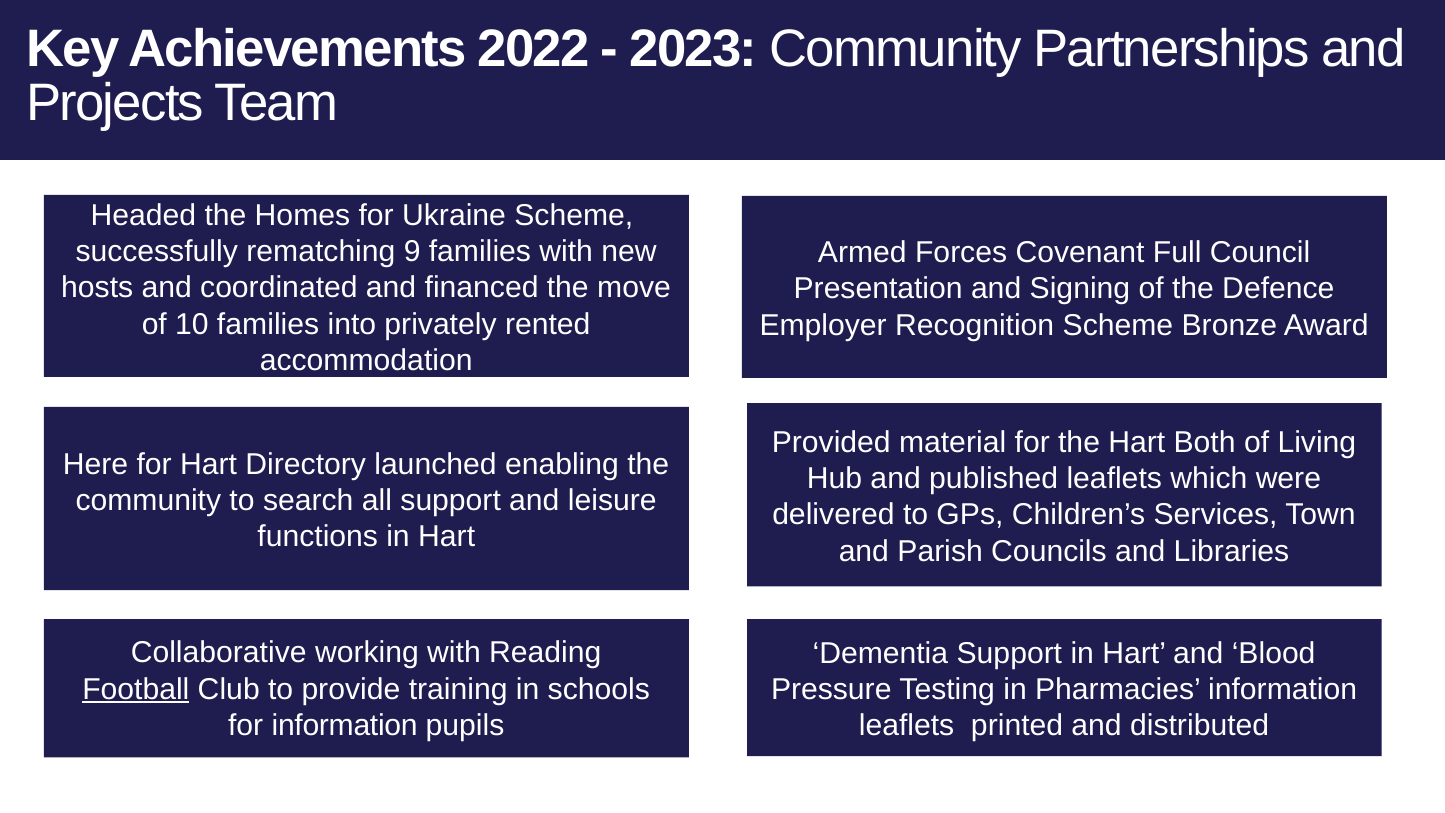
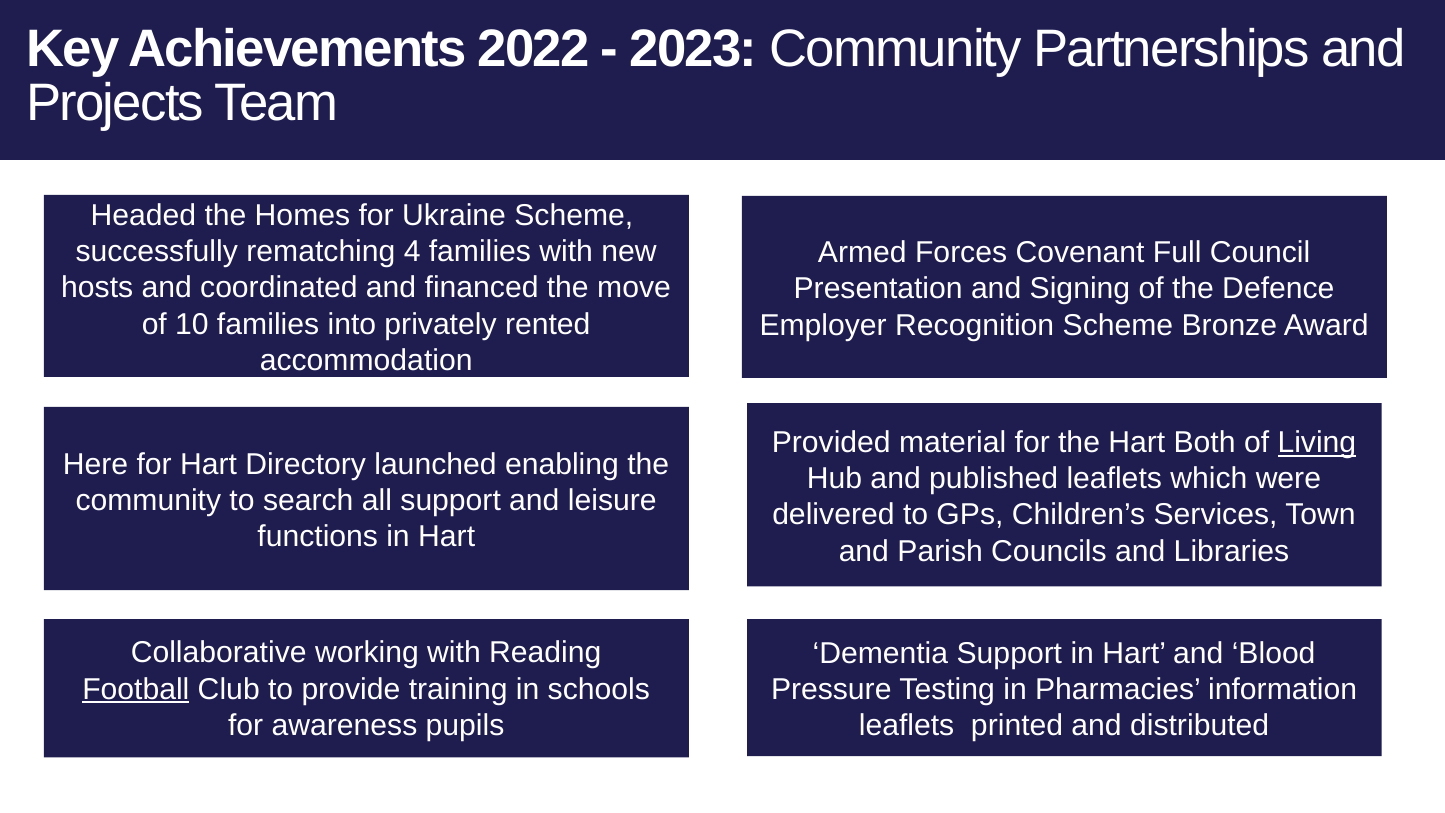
9: 9 -> 4
Living underline: none -> present
for information: information -> awareness
